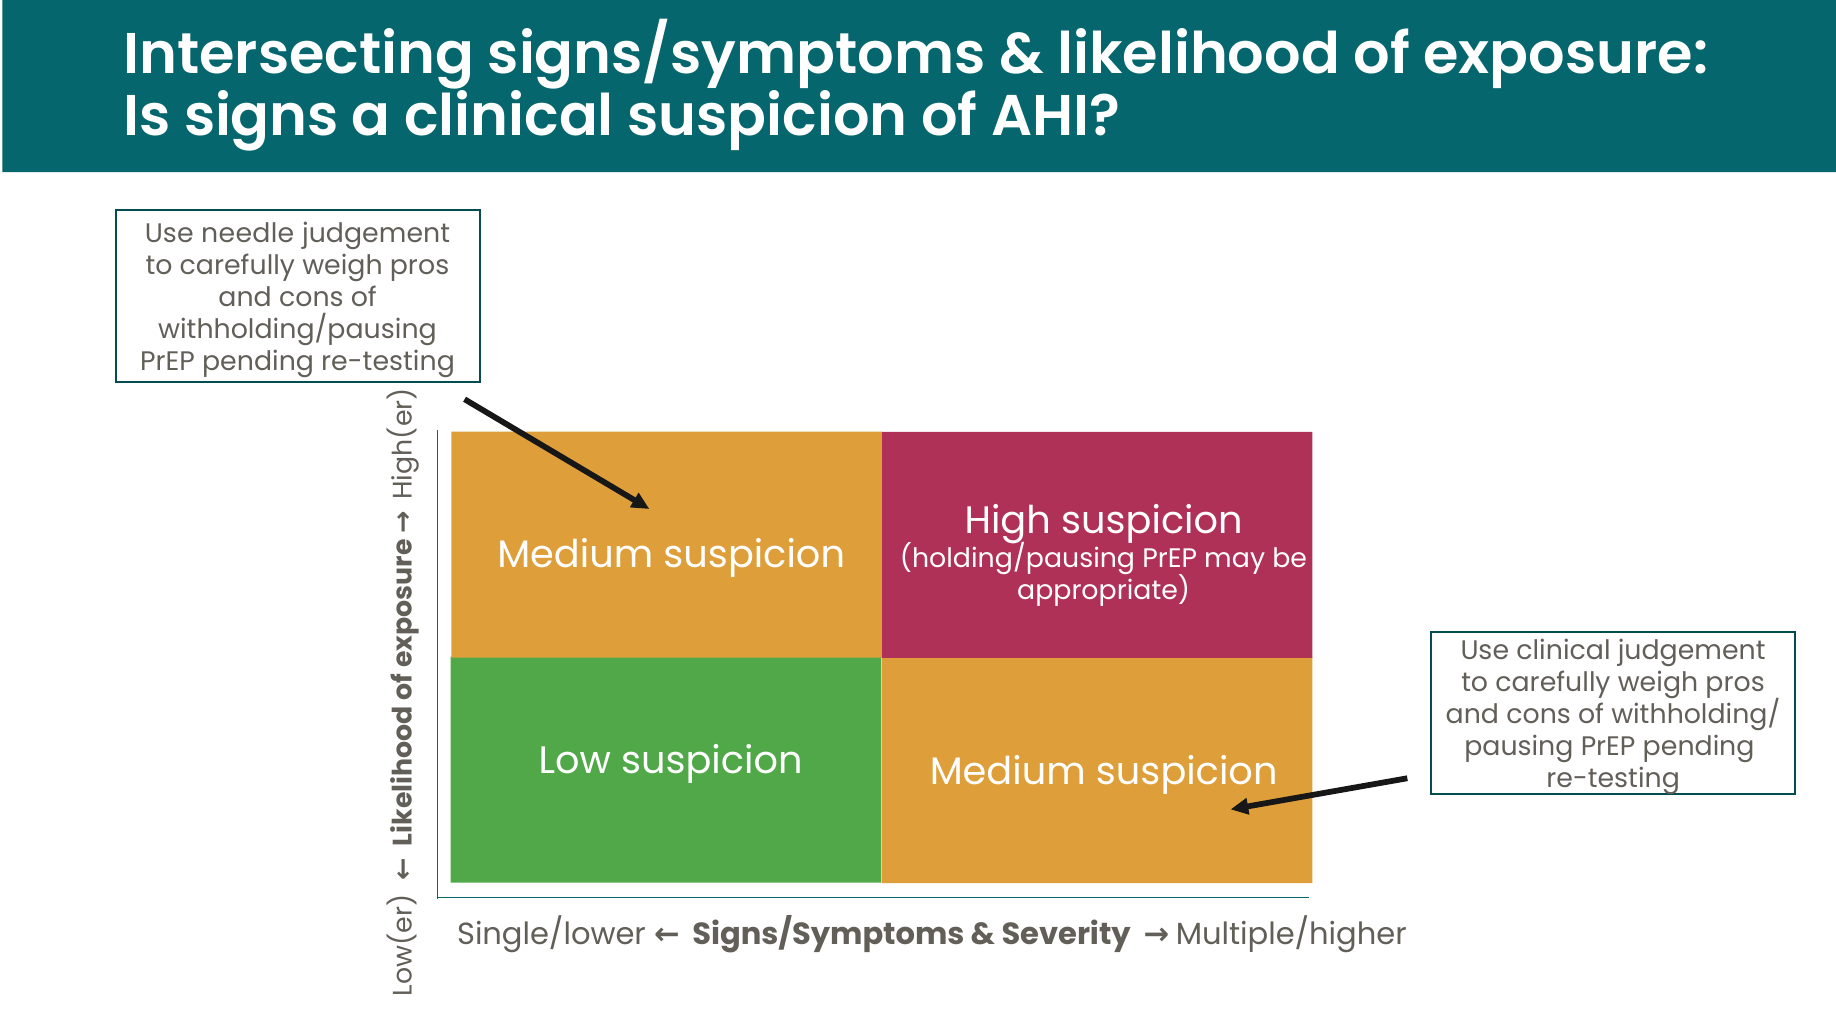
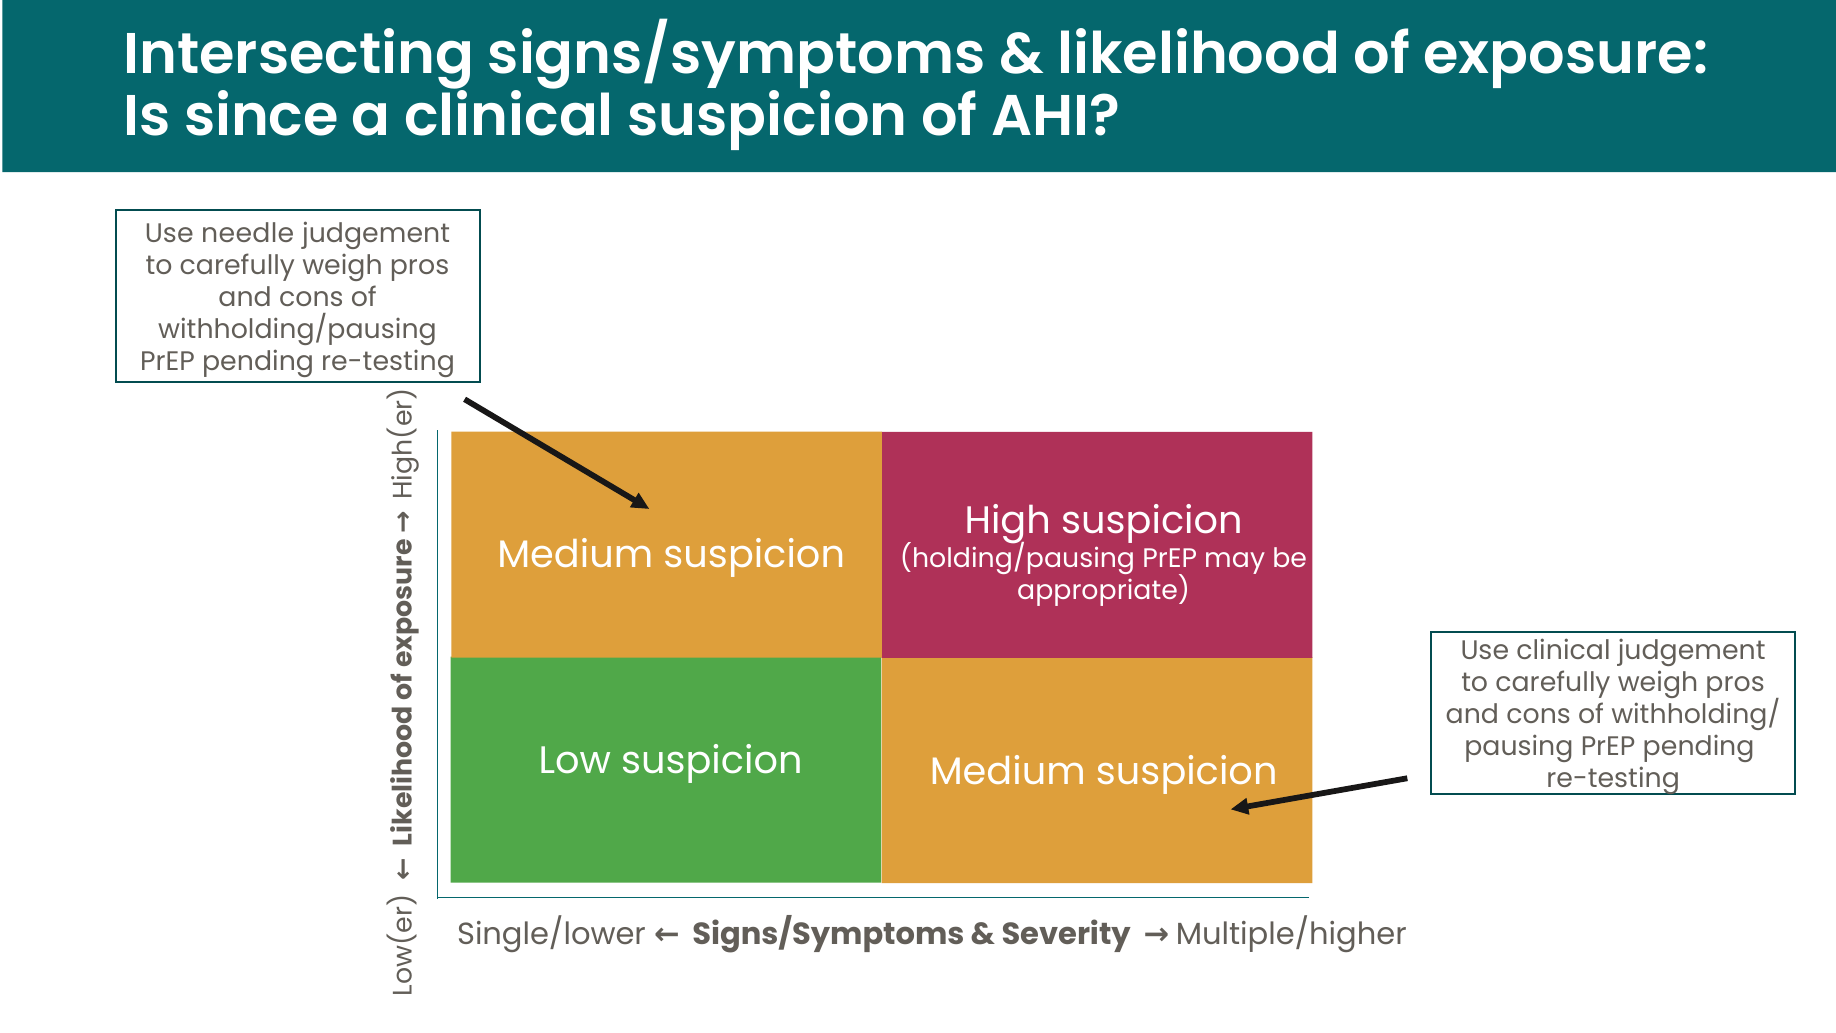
signs: signs -> since
